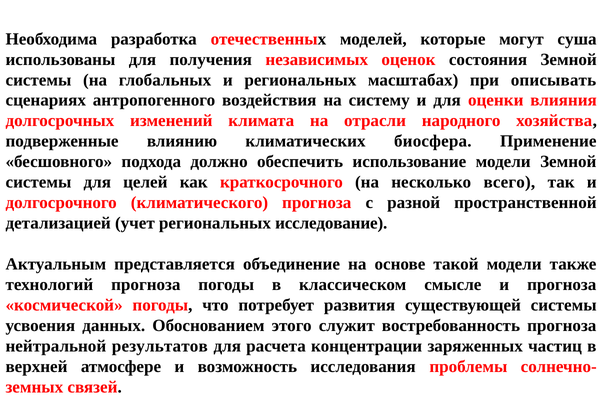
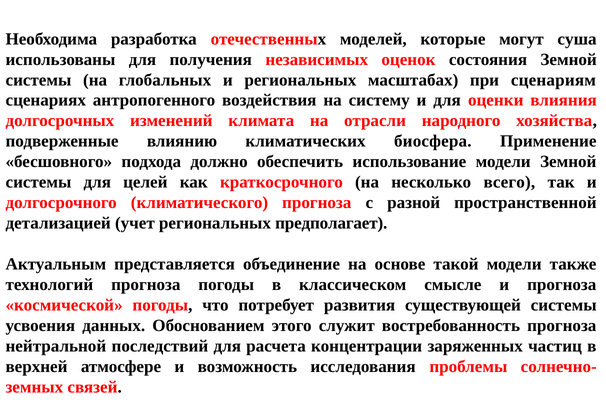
описывать: описывать -> сценариям
исследование: исследование -> предполагает
результатов: результатов -> последствий
